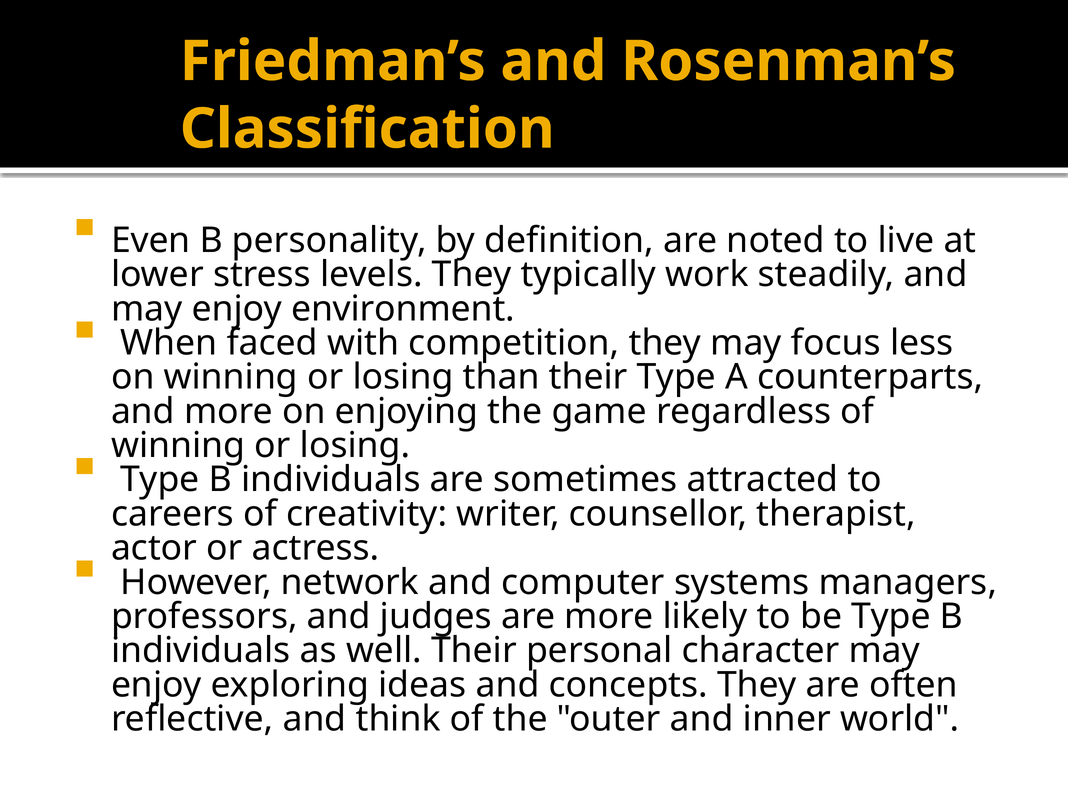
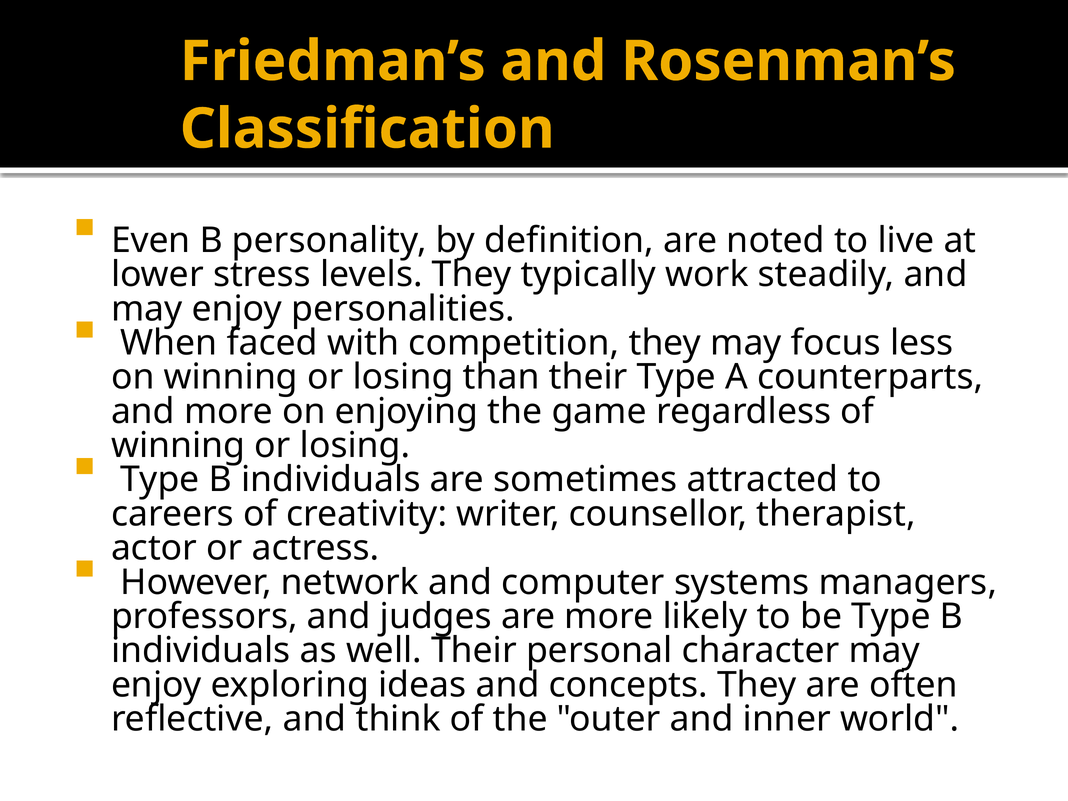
environment: environment -> personalities
